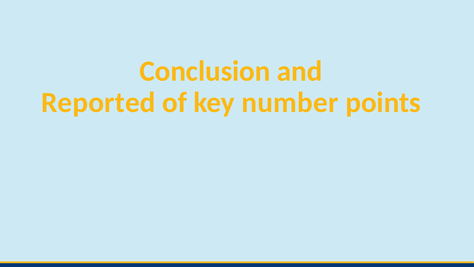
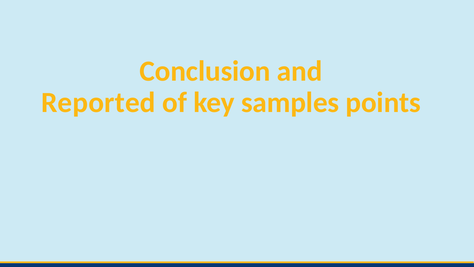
number: number -> samples
